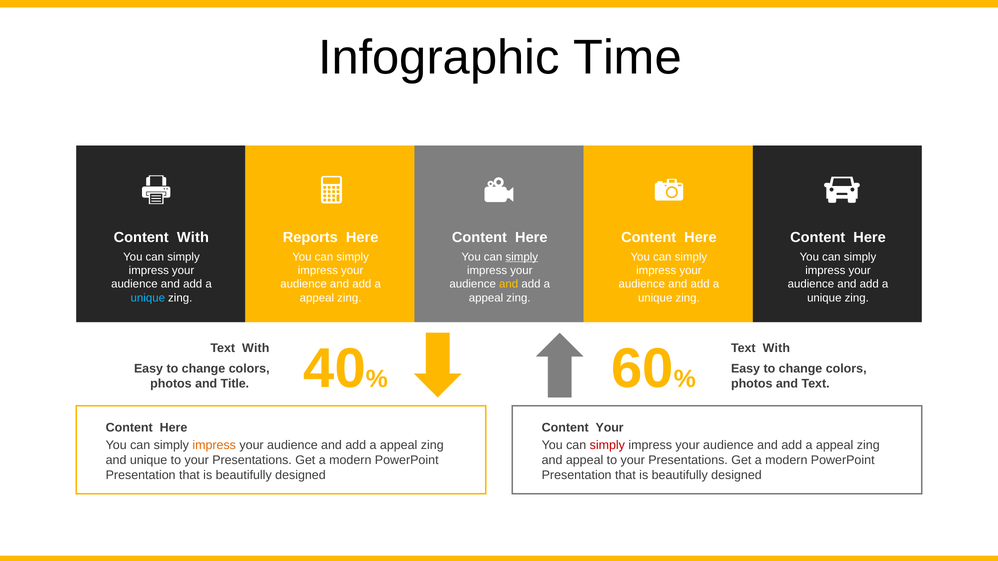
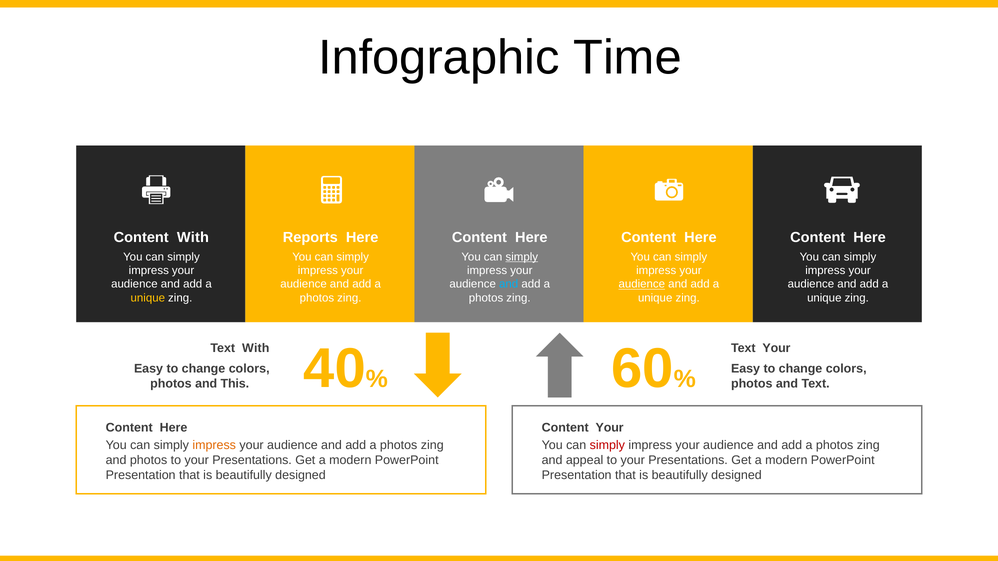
and at (509, 284) colour: yellow -> light blue
audience at (642, 284) underline: none -> present
unique at (148, 298) colour: light blue -> yellow
appeal at (317, 298): appeal -> photos
appeal at (486, 298): appeal -> photos
With at (776, 348): With -> Your
Title: Title -> This
appeal at (399, 445): appeal -> photos
appeal at (835, 445): appeal -> photos
and unique: unique -> photos
